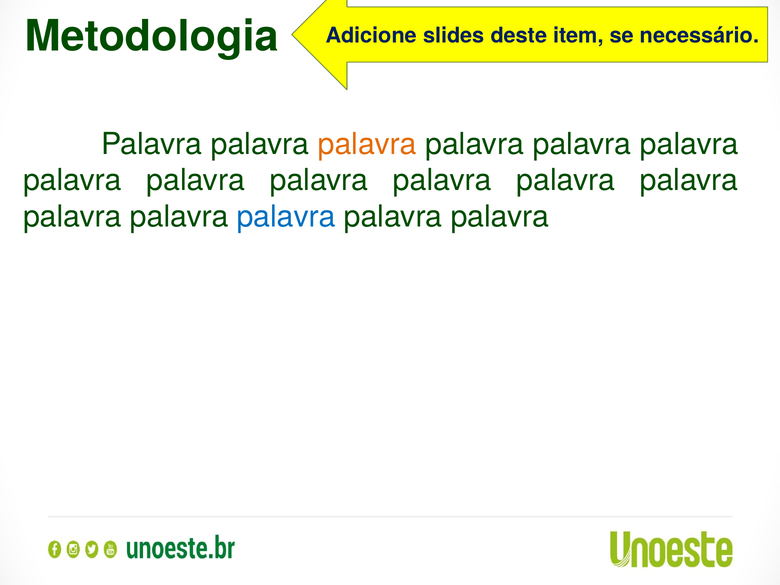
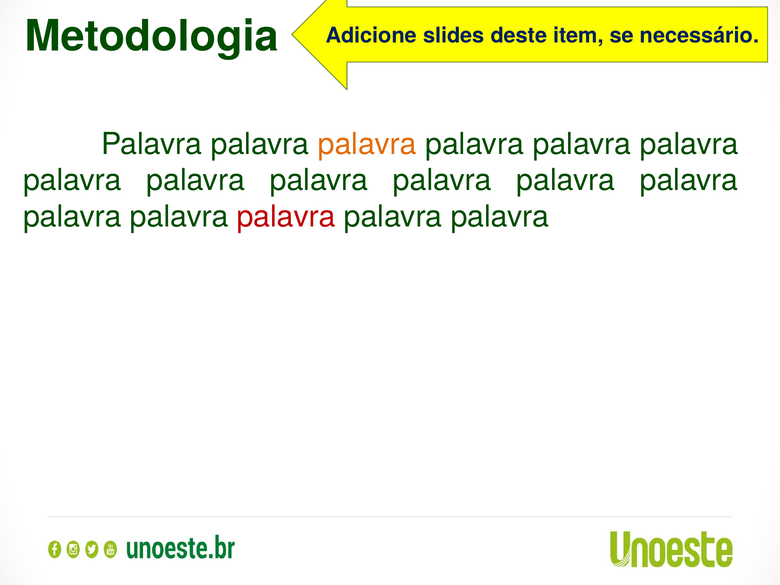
palavra at (286, 217) colour: blue -> red
